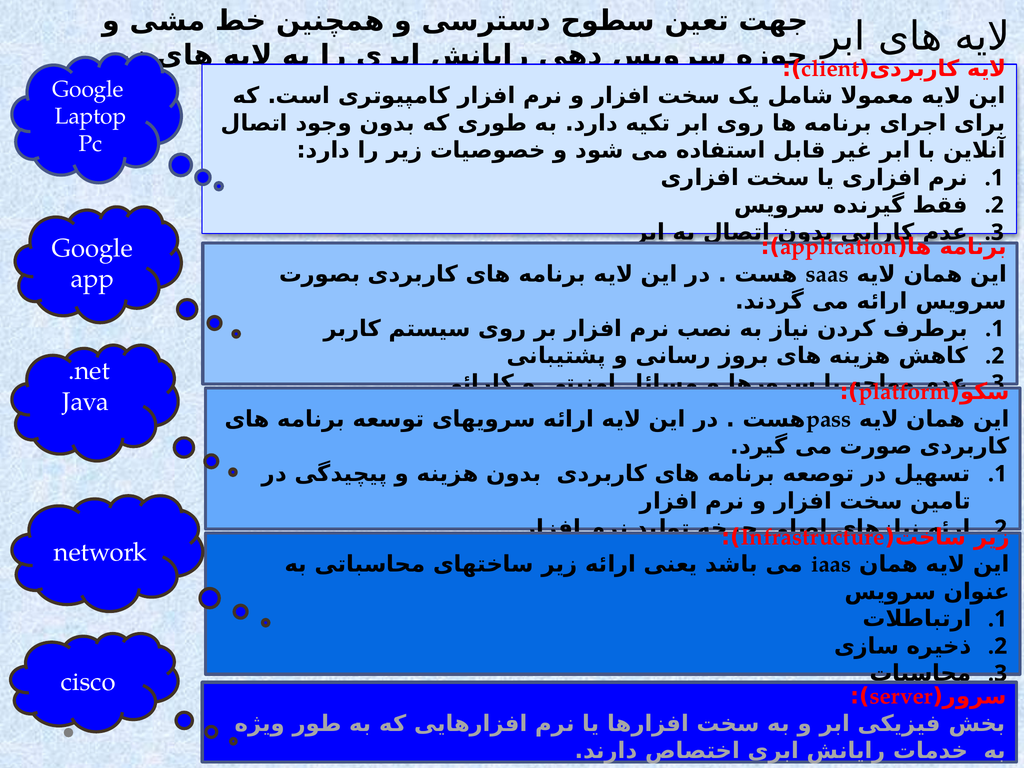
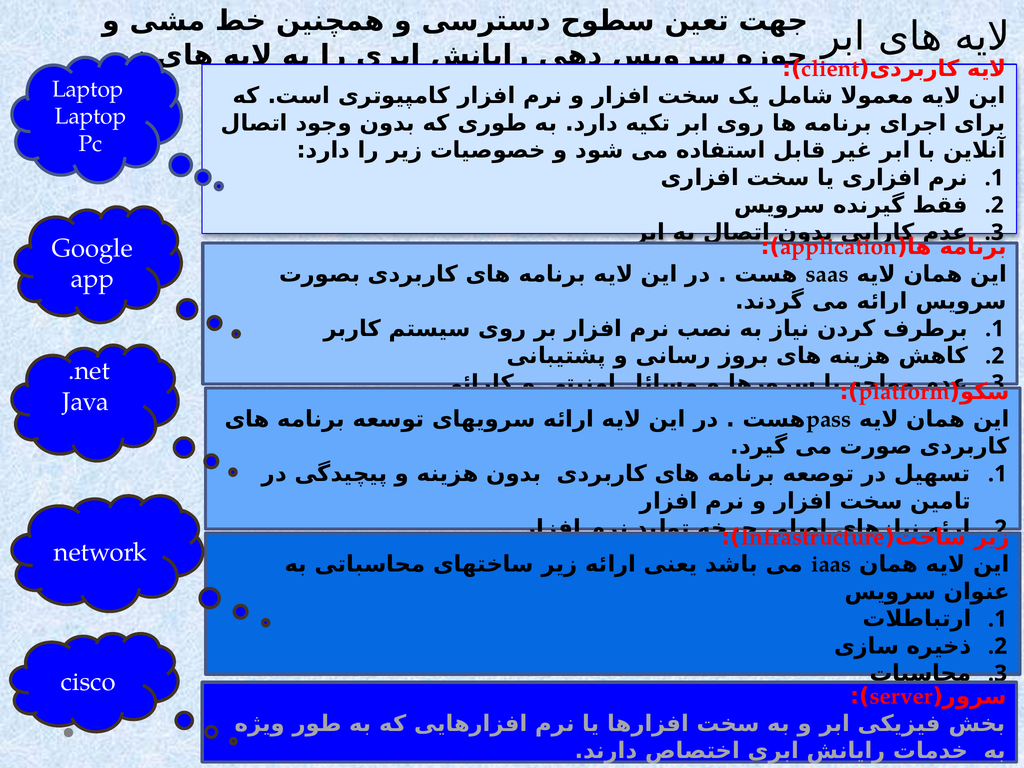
Google at (88, 89): Google -> Laptop
